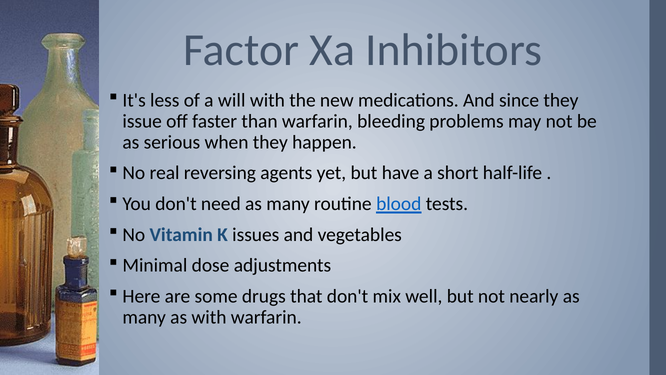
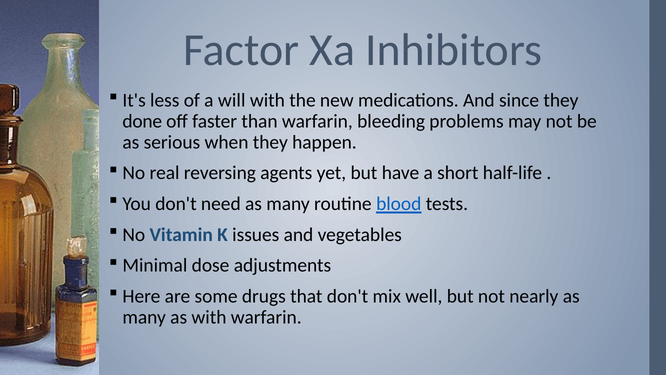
issue: issue -> done
